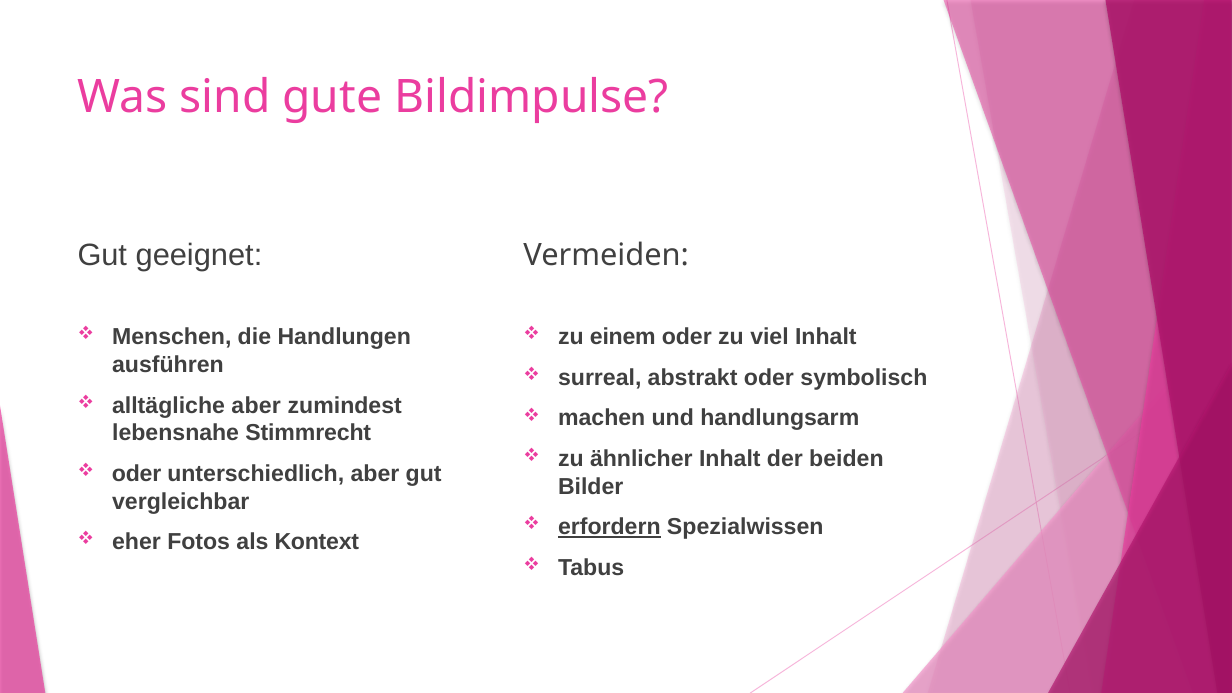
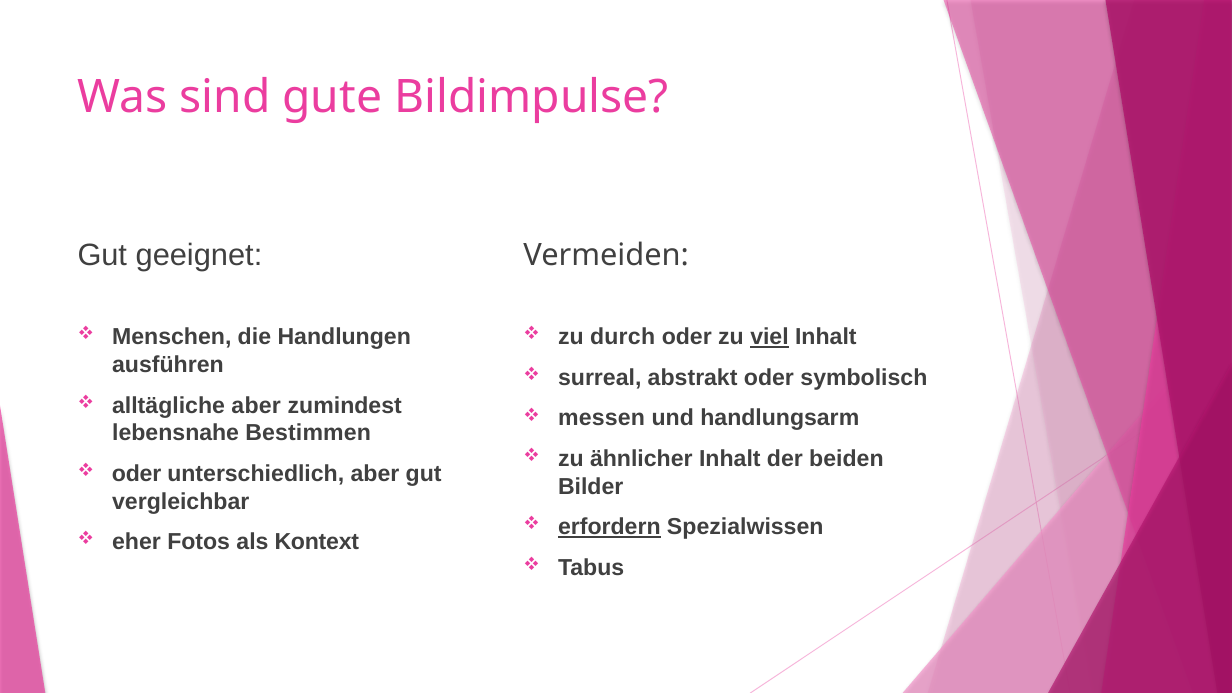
einem: einem -> durch
viel underline: none -> present
machen: machen -> messen
Stimmrecht: Stimmrecht -> Bestimmen
